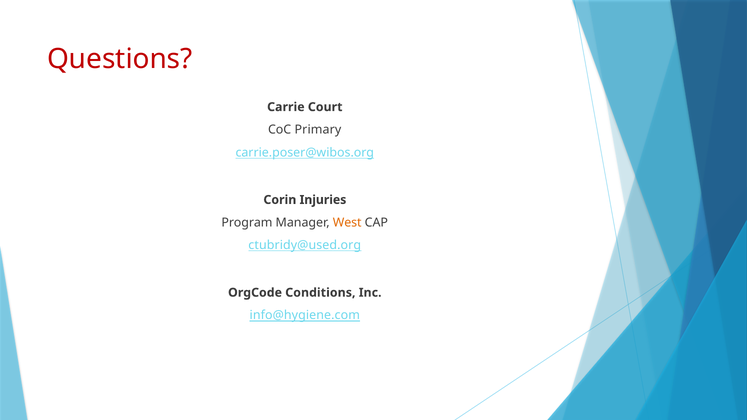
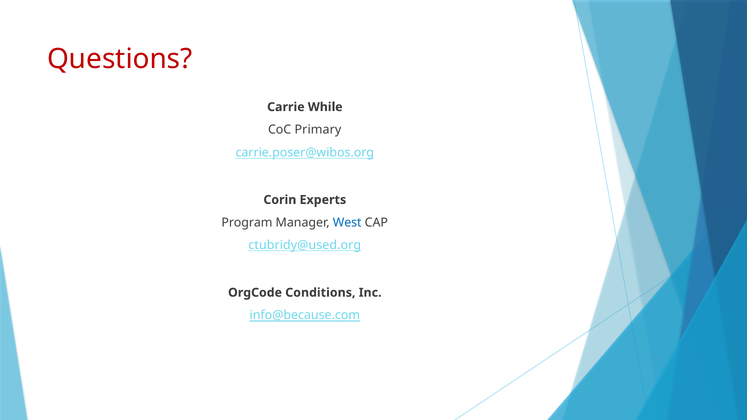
Court: Court -> While
Injuries: Injuries -> Experts
West colour: orange -> blue
info@hygiene.com: info@hygiene.com -> info@because.com
